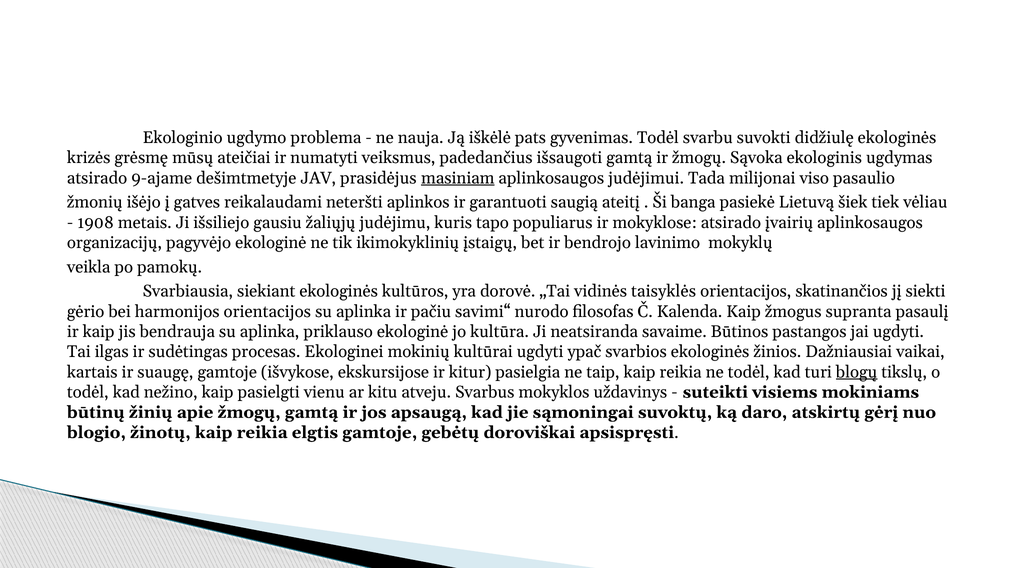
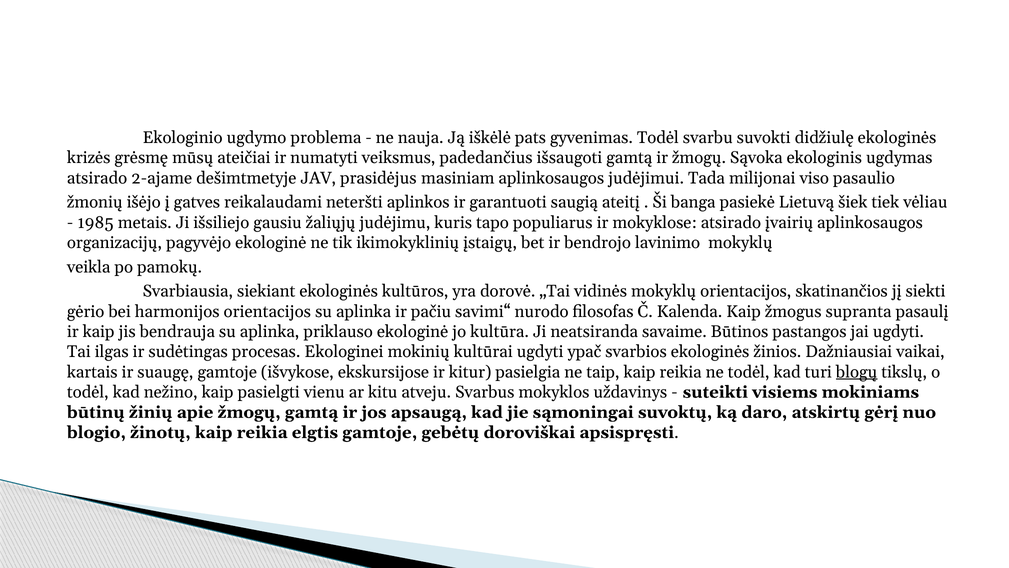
9-ajame: 9-ajame -> 2-ajame
masiniam underline: present -> none
1908: 1908 -> 1985
vidinės taisyklės: taisyklės -> mokyklų
